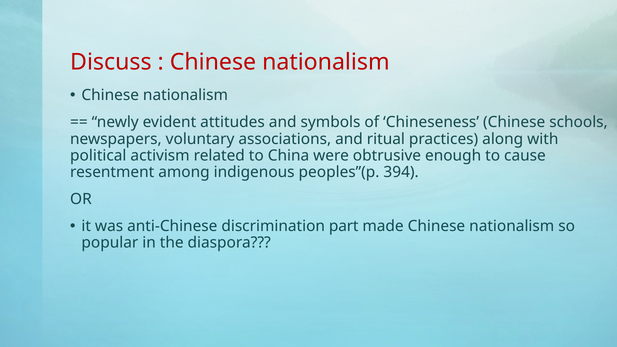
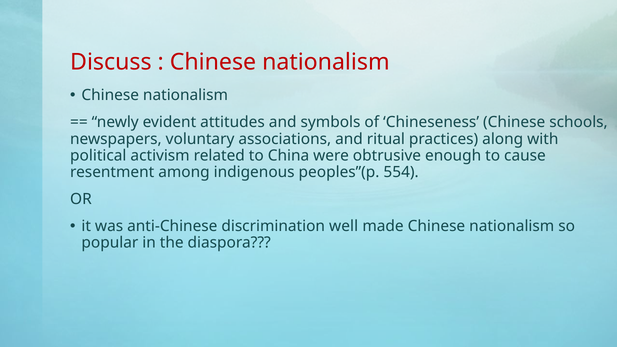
394: 394 -> 554
part: part -> well
